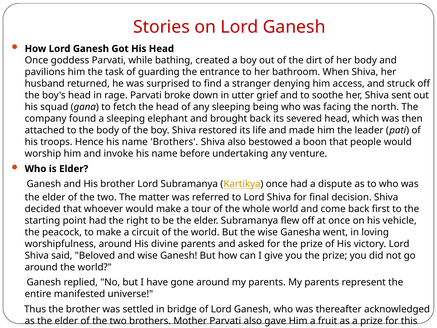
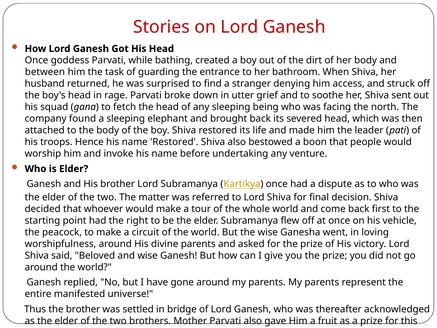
pavilions: pavilions -> between
name Brothers: Brothers -> Restored
